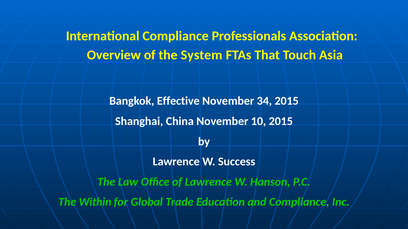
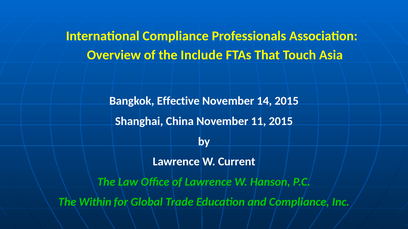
System: System -> Include
34: 34 -> 14
10: 10 -> 11
Success: Success -> Current
